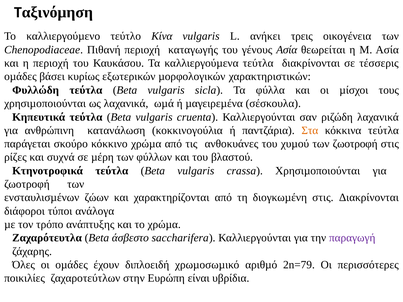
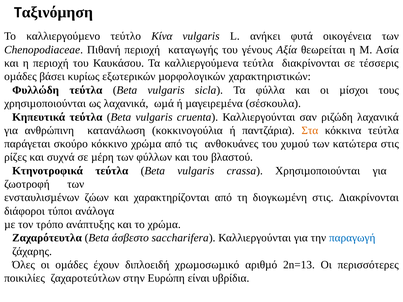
τρεις: τρεις -> φυτά
γένους Ασία: Ασία -> Αξία
των ζωοτροφή: ζωοτροφή -> κατώτερα
παραγωγή colour: purple -> blue
2n=79: 2n=79 -> 2n=13
